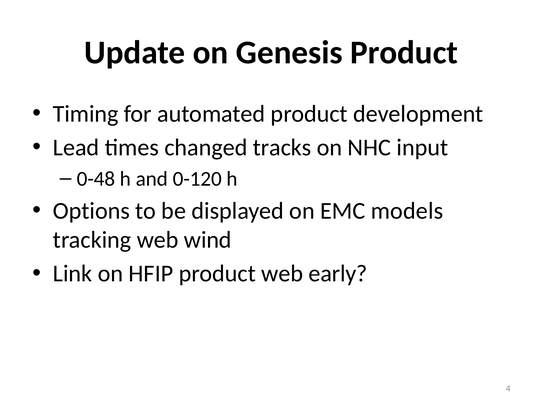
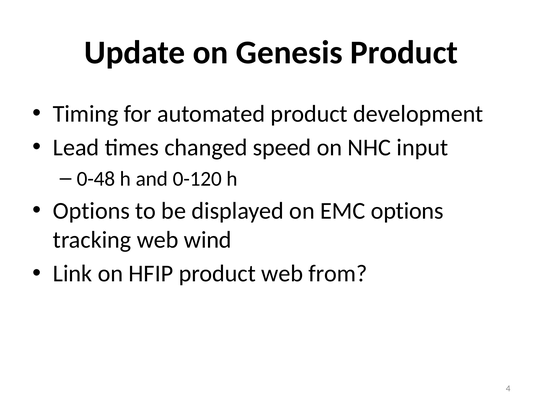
tracks: tracks -> speed
EMC models: models -> options
early: early -> from
